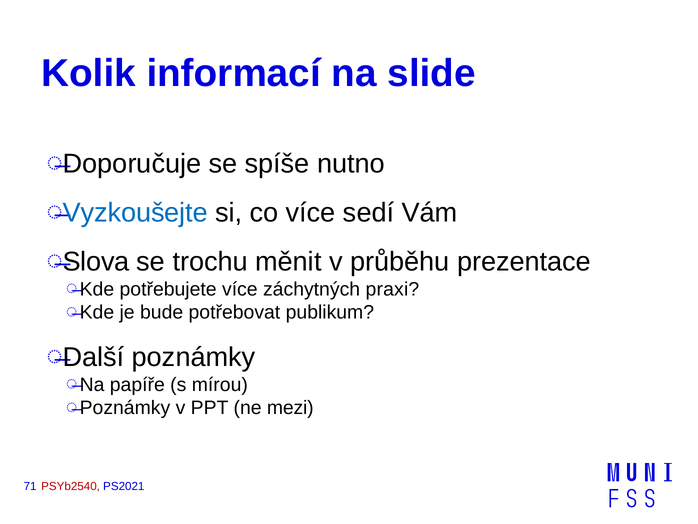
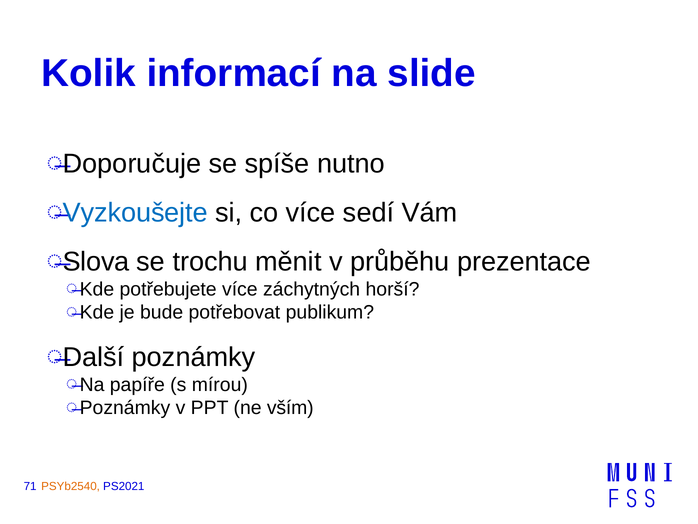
praxi: praxi -> horší
mezi: mezi -> vším
PSYb2540 colour: red -> orange
